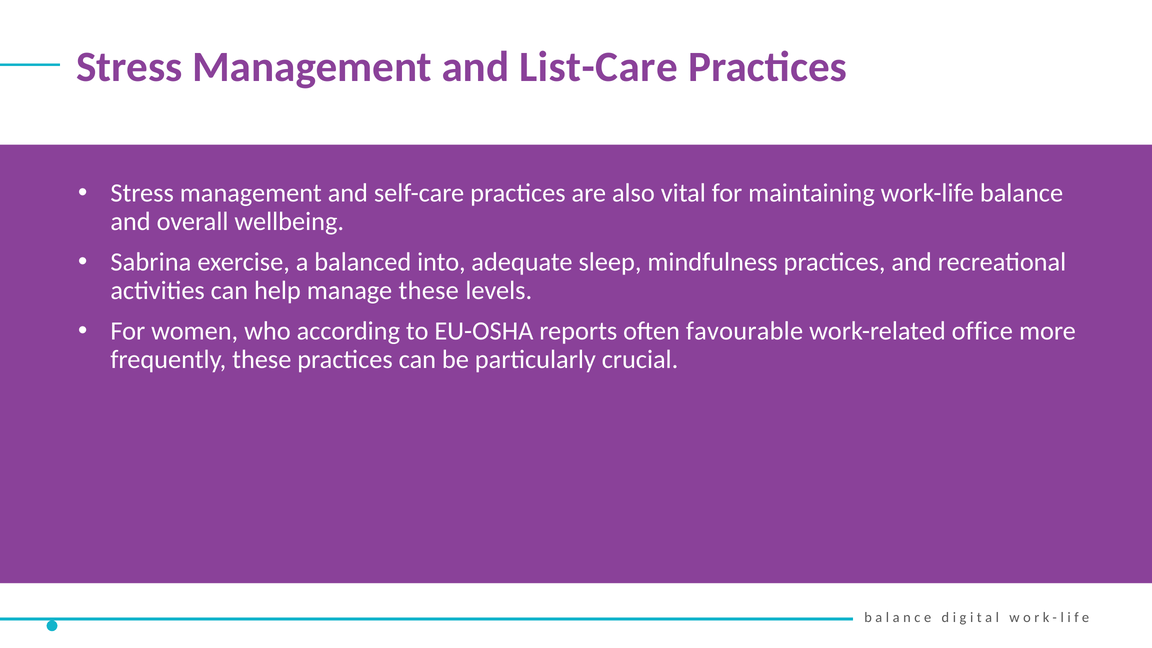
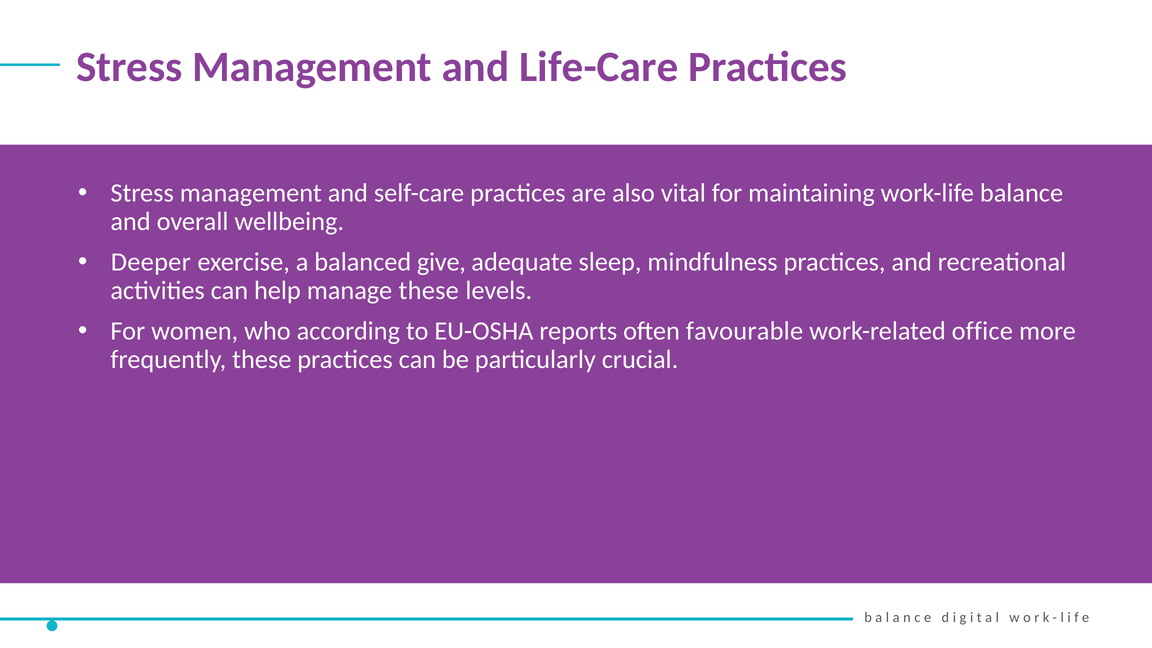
List-Care: List-Care -> Life-Care
Sabrina: Sabrina -> Deeper
into: into -> give
